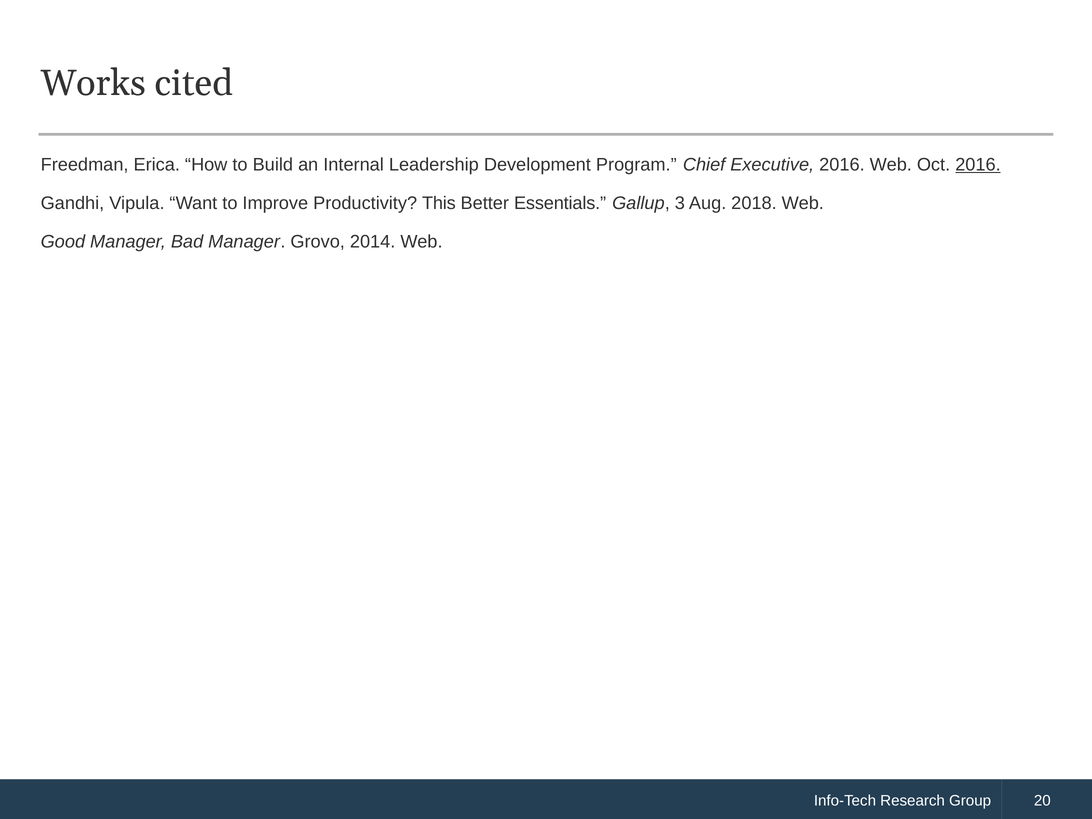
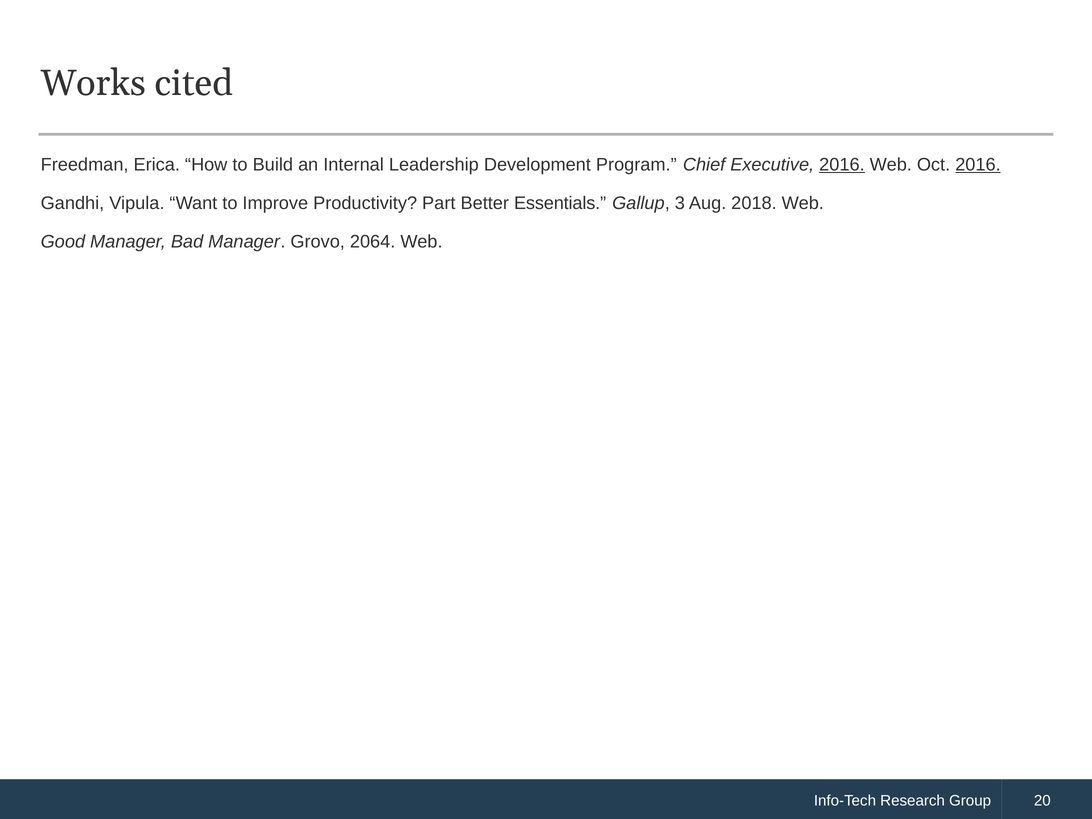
2016 at (842, 165) underline: none -> present
This: This -> Part
2014: 2014 -> 2064
